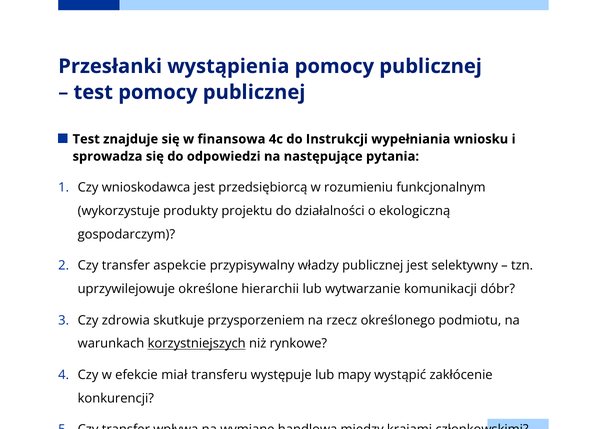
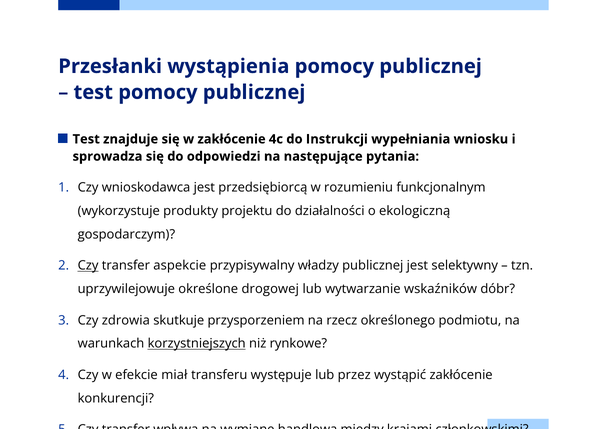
w finansowa: finansowa -> zakłócenie
Czy at (88, 266) underline: none -> present
hierarchii: hierarchii -> drogowej
komunikacji: komunikacji -> wskaźników
mapy: mapy -> przez
